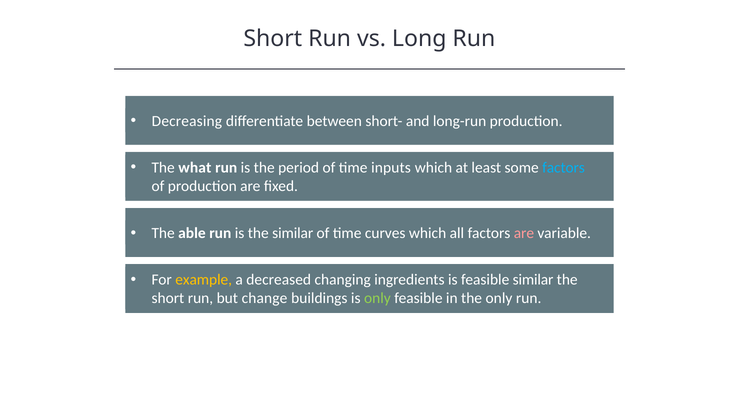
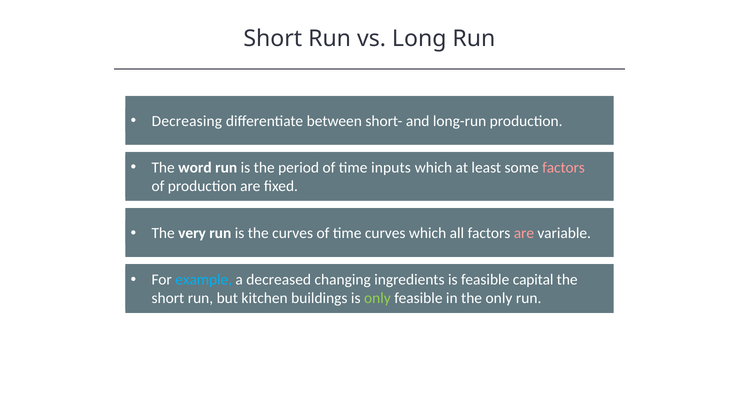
what: what -> word
factors at (564, 168) colour: light blue -> pink
able: able -> very
the similar: similar -> curves
example colour: yellow -> light blue
feasible similar: similar -> capital
change: change -> kitchen
